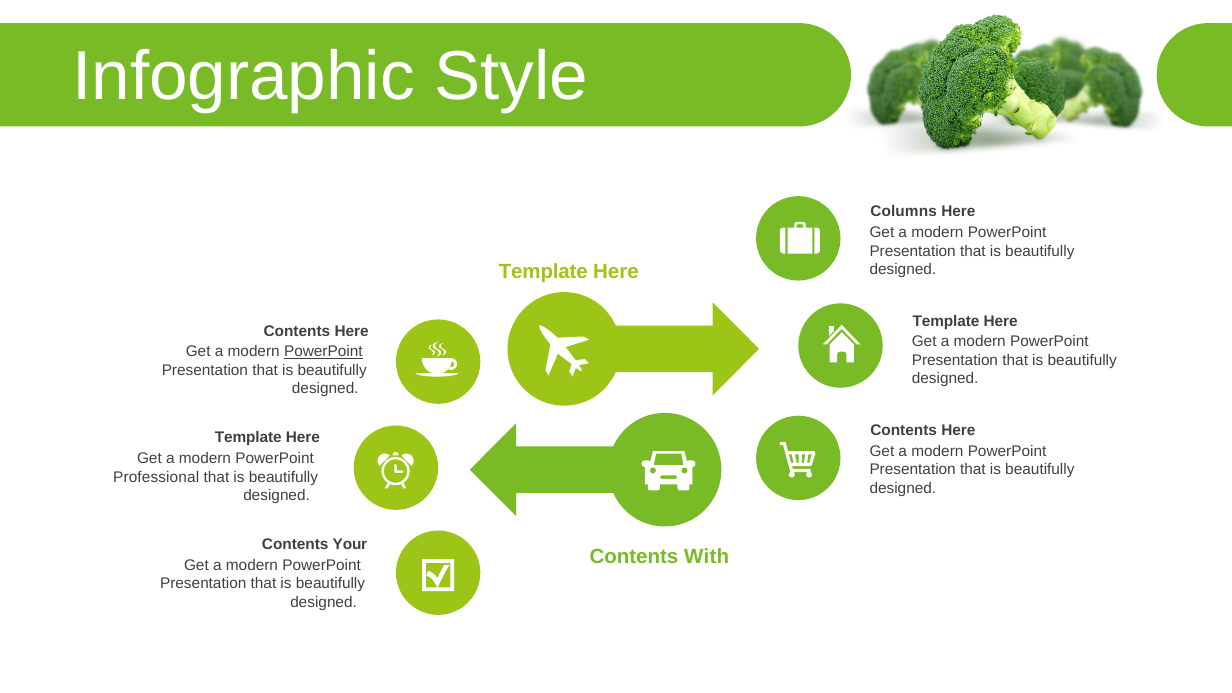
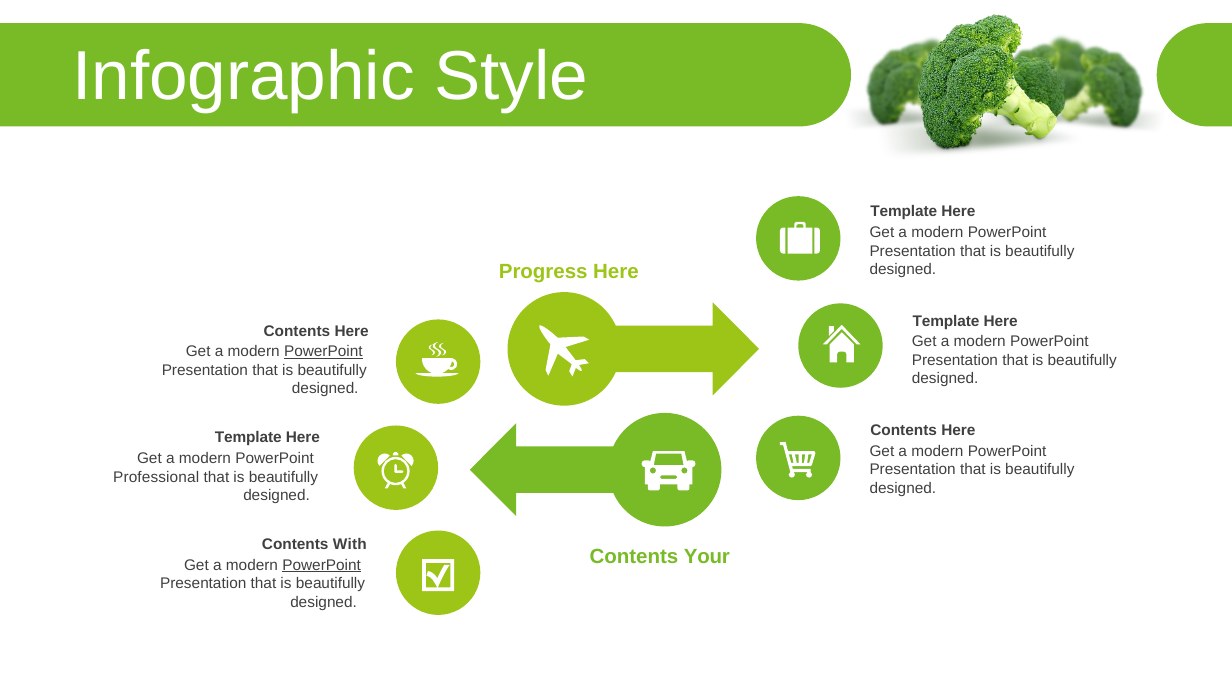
Columns at (904, 212): Columns -> Template
Template at (543, 272): Template -> Progress
Your: Your -> With
With: With -> Your
PowerPoint at (322, 565) underline: none -> present
